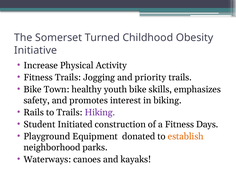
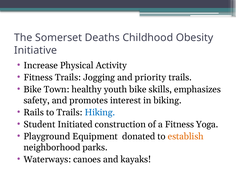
Turned: Turned -> Deaths
Hiking colour: purple -> blue
Days: Days -> Yoga
